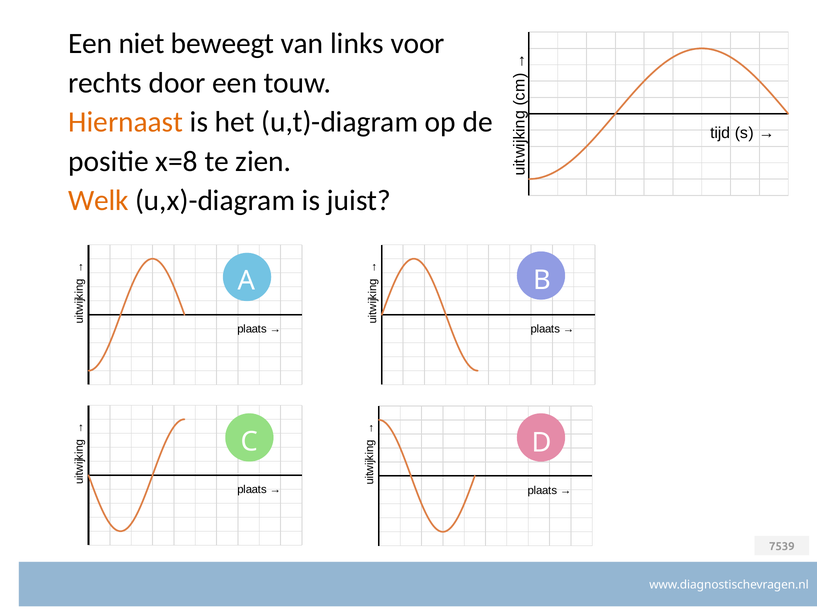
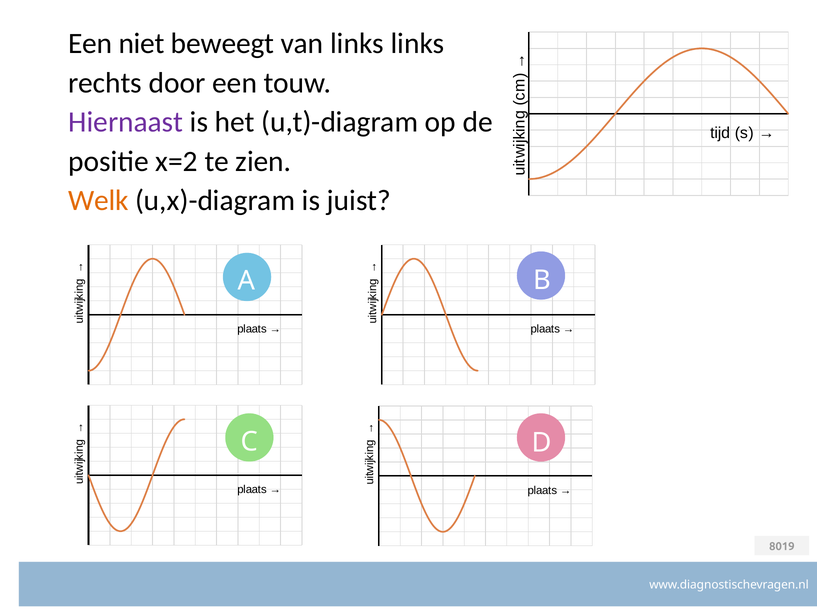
links voor: voor -> links
Hiernaast colour: orange -> purple
x=8: x=8 -> x=2
7539: 7539 -> 8019
